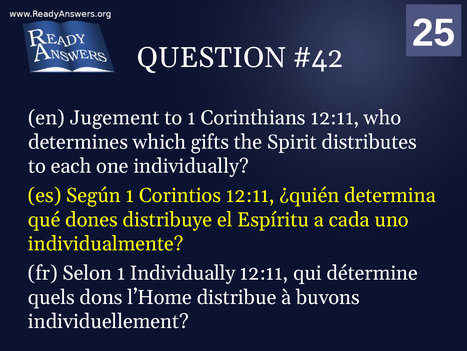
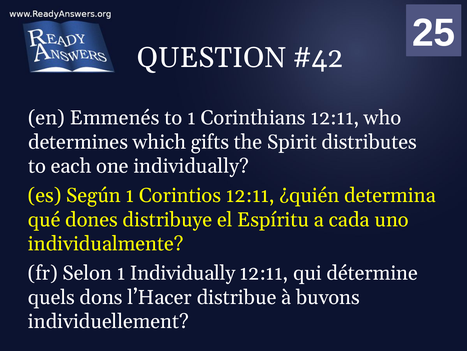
Jugement: Jugement -> Emmenés
l’Home: l’Home -> l’Hacer
